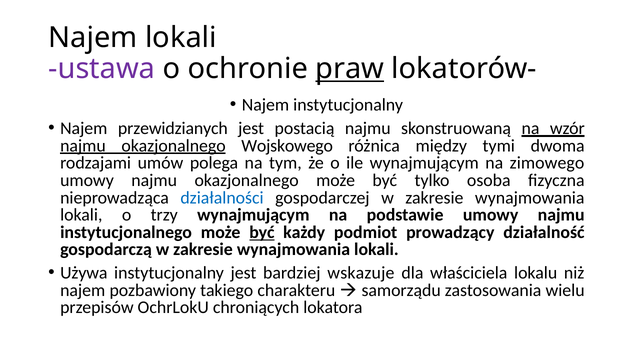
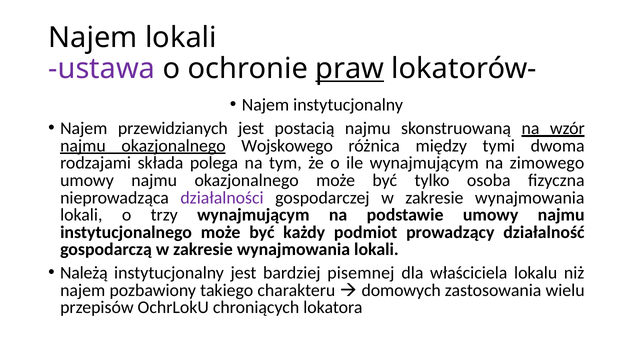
umów: umów -> składa
działalności colour: blue -> purple
być at (262, 232) underline: present -> none
Używa: Używa -> Należą
wskazuje: wskazuje -> pisemnej
samorządu: samorządu -> domowych
